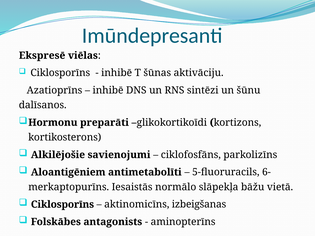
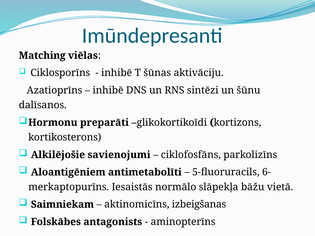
Ekspresē: Ekspresē -> Matching
Ciklosporīns at (62, 205): Ciklosporīns -> Saimniekam
